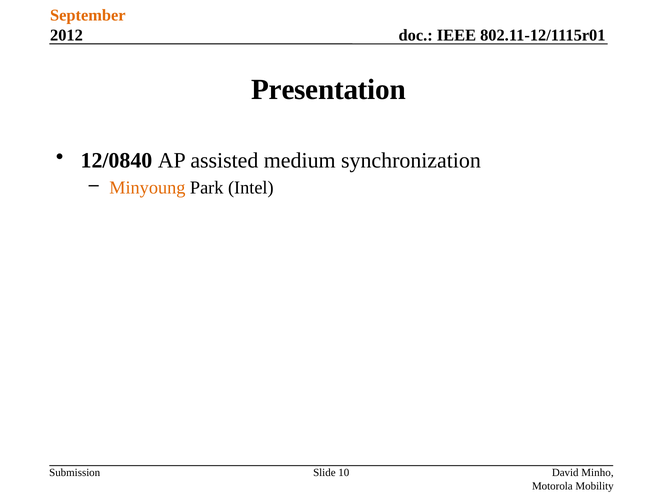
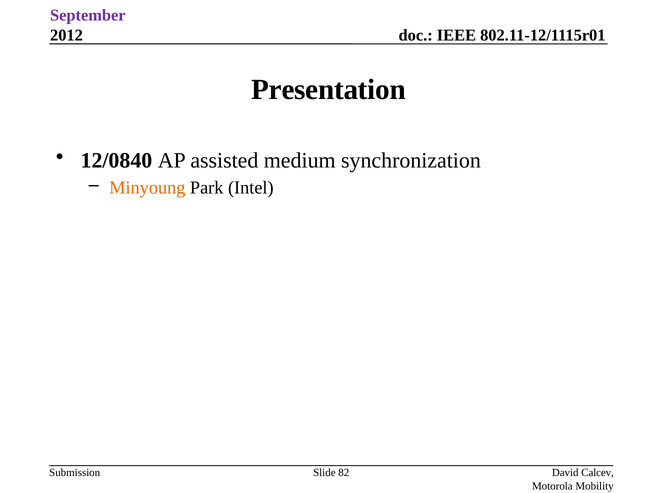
September colour: orange -> purple
10: 10 -> 82
Minho: Minho -> Calcev
